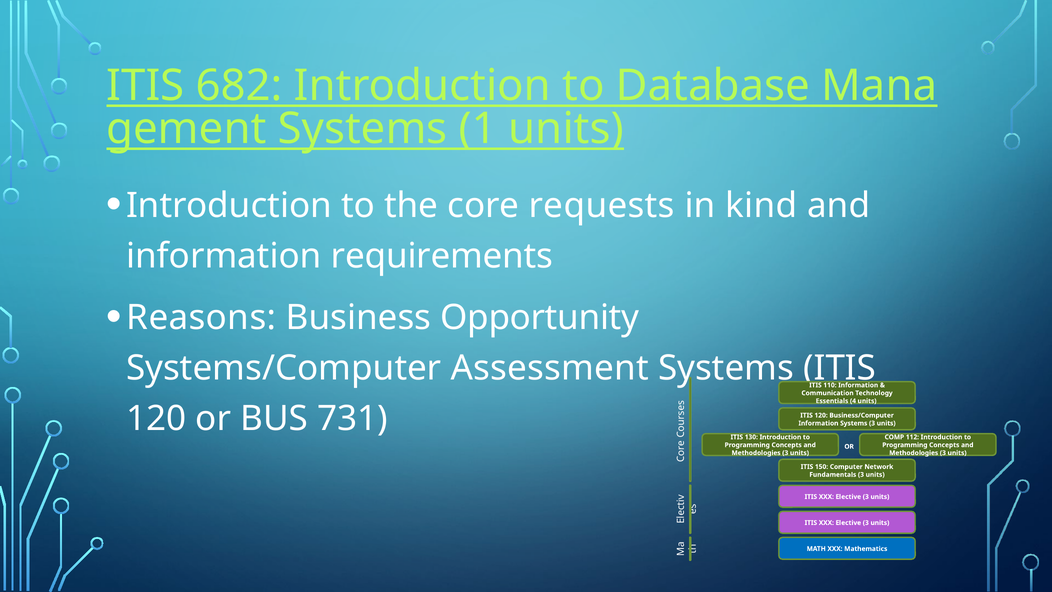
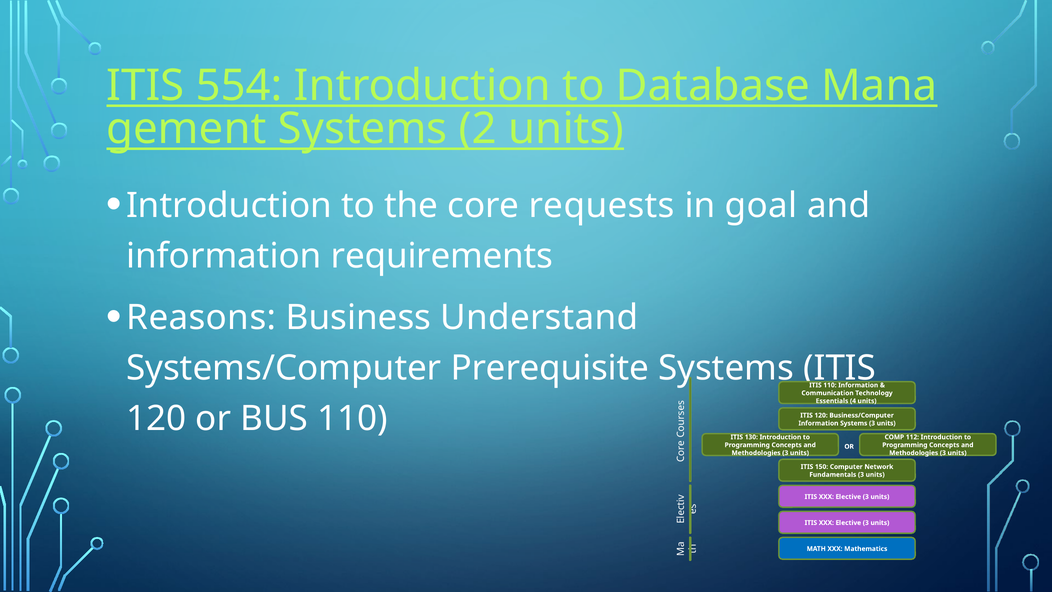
682: 682 -> 554
1: 1 -> 2
kind: kind -> goal
Opportunity: Opportunity -> Understand
Assessment: Assessment -> Prerequisite
BUS 731: 731 -> 110
